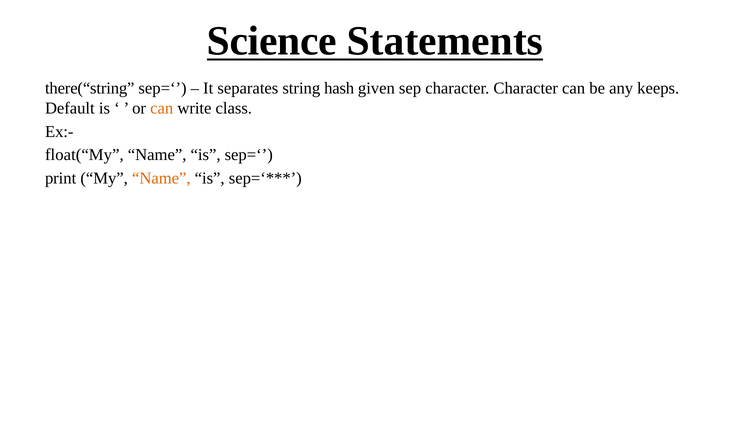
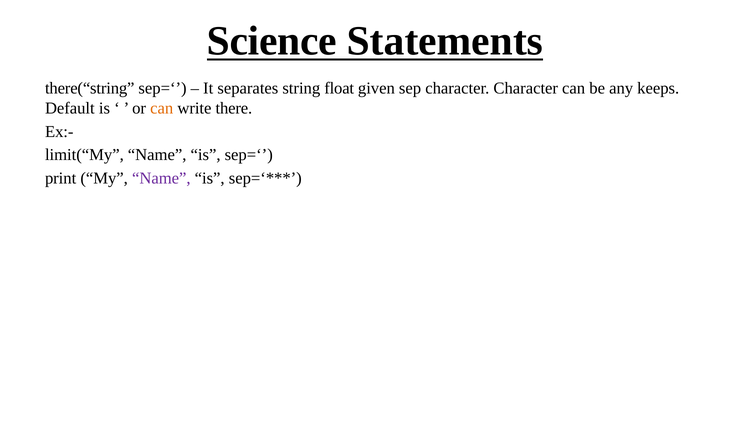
hash: hash -> float
class: class -> there
float(“My: float(“My -> limit(“My
Name at (161, 178) colour: orange -> purple
